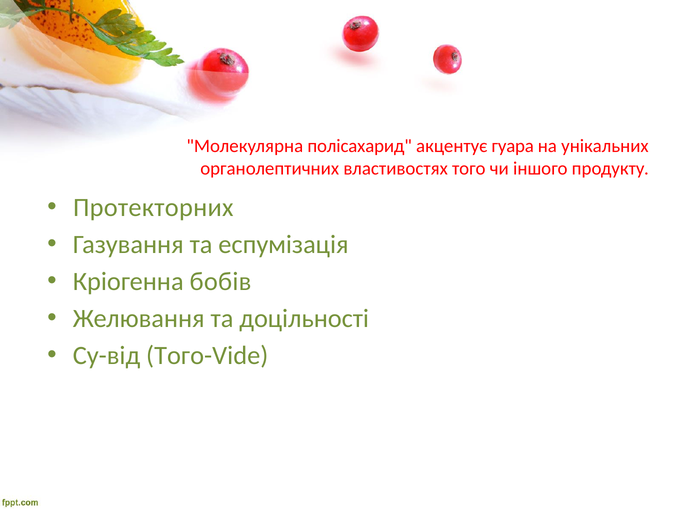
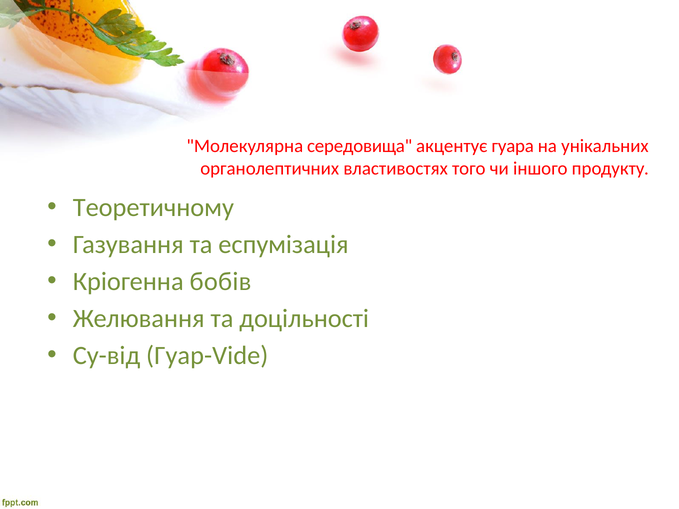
полісахарид: полісахарид -> середовища
Протекторних: Протекторних -> Теоретичному
Того-Vide: Того-Vide -> Гуар-Vide
